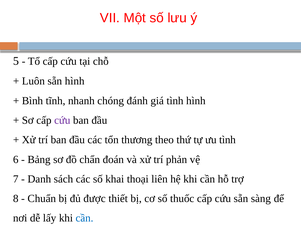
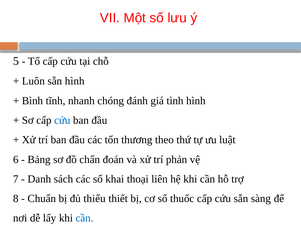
cứu at (62, 120) colour: purple -> blue
ưu tình: tình -> luật
được: được -> thiểu
